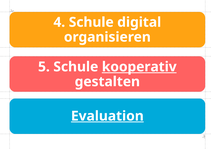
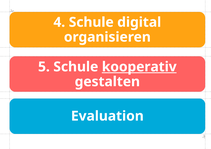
Evaluation underline: present -> none
